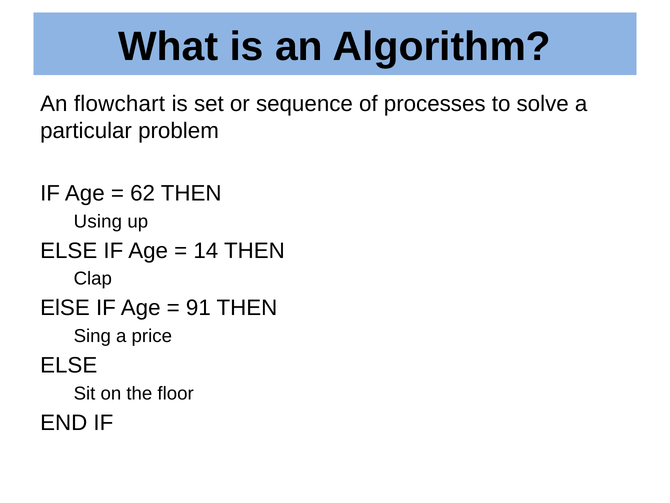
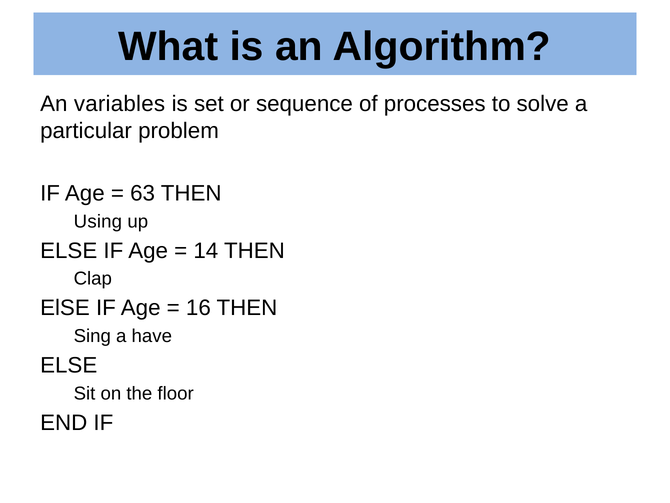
flowchart: flowchart -> variables
62: 62 -> 63
91: 91 -> 16
price: price -> have
